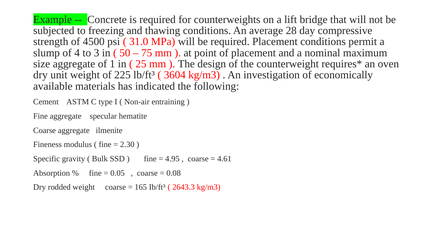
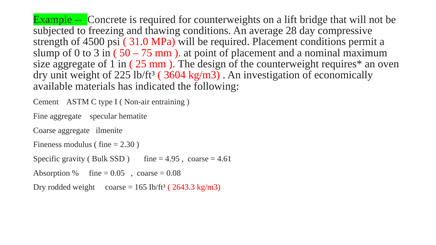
4: 4 -> 0
